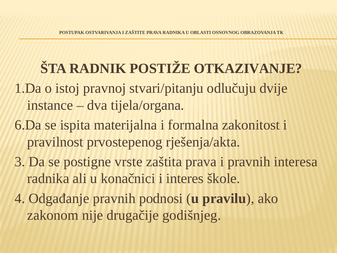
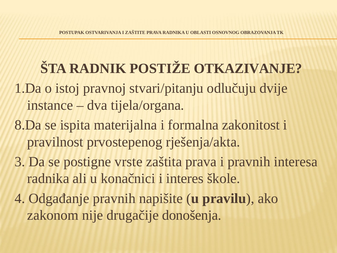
6.Da: 6.Da -> 8.Da
podnosi: podnosi -> napišite
godišnjeg: godišnjeg -> donošenja
